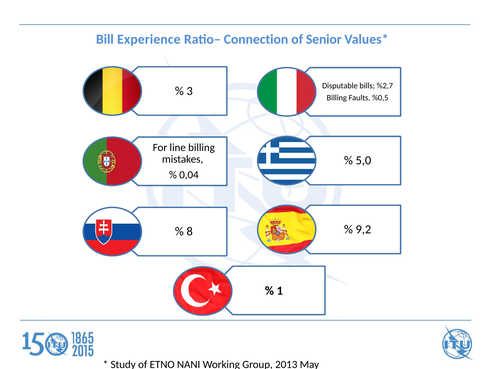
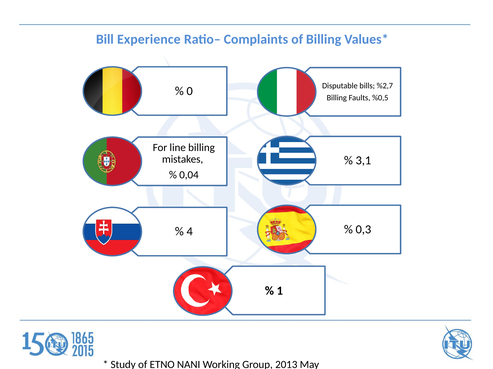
Connection: Connection -> Complaints
of Senior: Senior -> Billing
3: 3 -> 0
5,0: 5,0 -> 3,1
9,2: 9,2 -> 0,3
8: 8 -> 4
